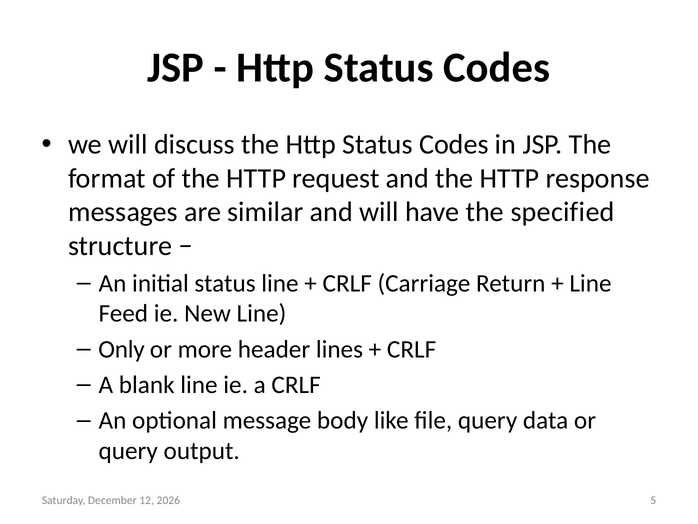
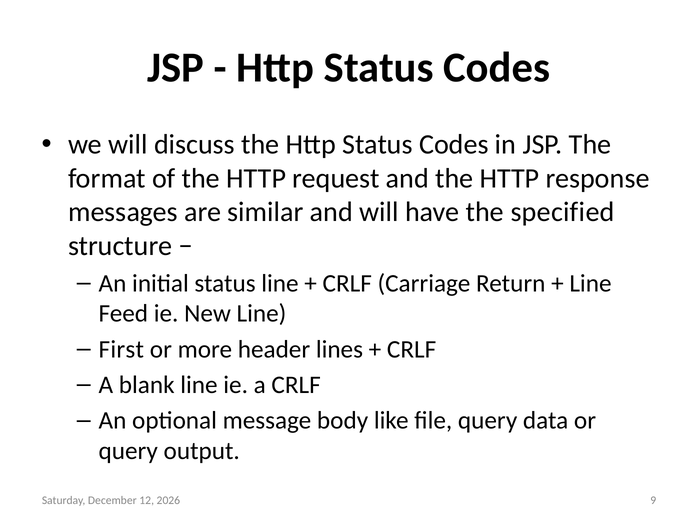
Only: Only -> First
5: 5 -> 9
